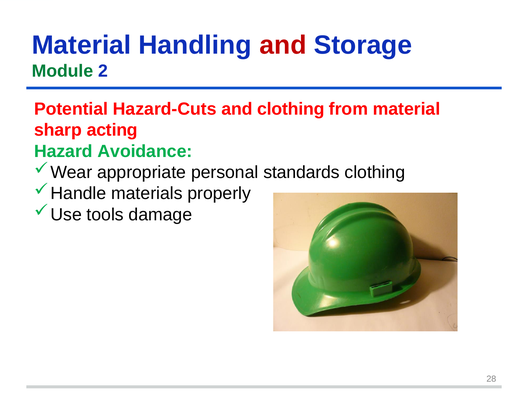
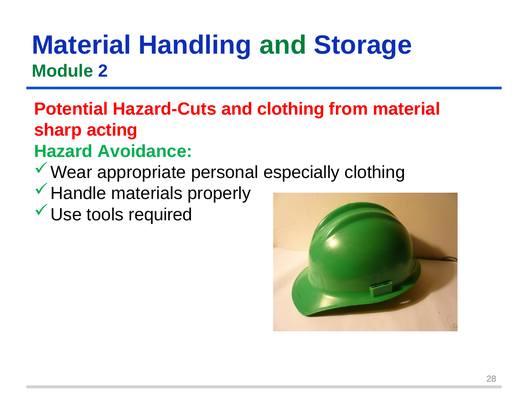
and at (283, 45) colour: red -> green
standards: standards -> especially
damage: damage -> required
